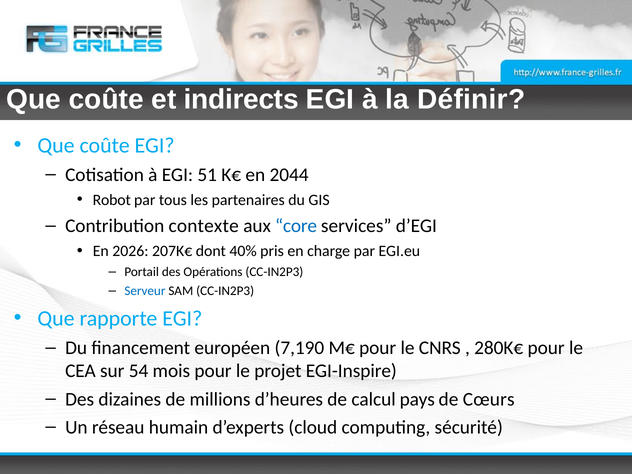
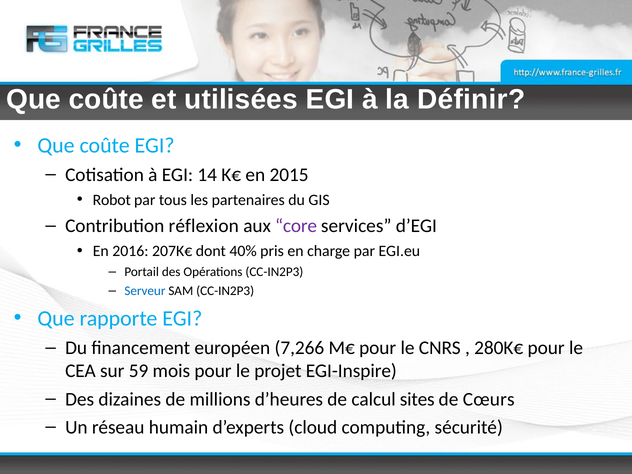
indirects: indirects -> utilisées
51: 51 -> 14
2044: 2044 -> 2015
contexte: contexte -> réflexion
core colour: blue -> purple
2026: 2026 -> 2016
7,190: 7,190 -> 7,266
54: 54 -> 59
pays: pays -> sites
